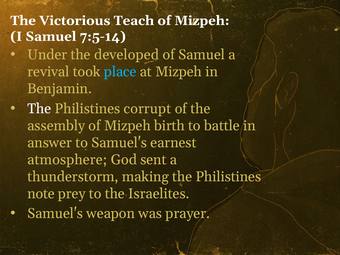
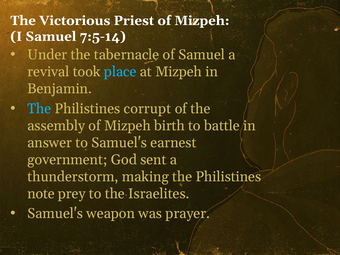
Teach: Teach -> Priest
developed: developed -> tabernacle
The at (39, 109) colour: white -> light blue
atmosphere: atmosphere -> government
